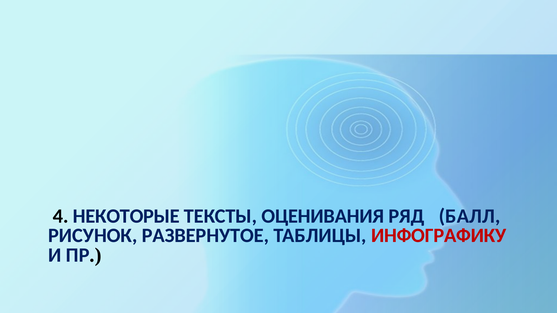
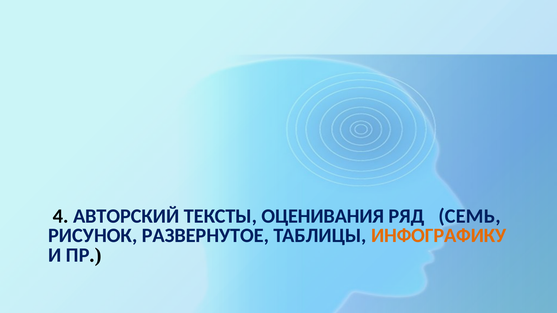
НЕКОТОРЫЕ: НЕКОТОРЫЕ -> АВТОРСКИЙ
БАЛЛ: БАЛЛ -> СЕМЬ
ИНФОГРАФИКУ colour: red -> orange
